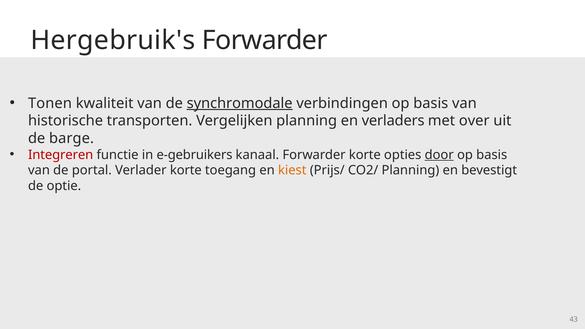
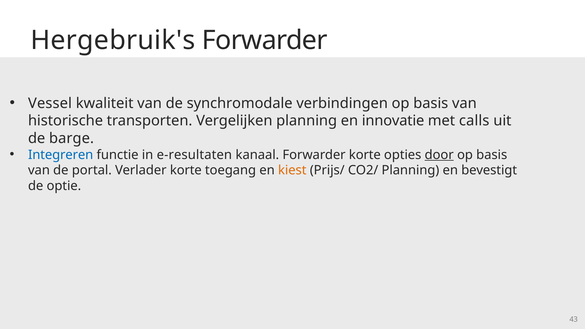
Tonen: Tonen -> Vessel
synchromodale underline: present -> none
verladers: verladers -> innovatie
over: over -> calls
Integreren colour: red -> blue
e-gebruikers: e-gebruikers -> e-resultaten
